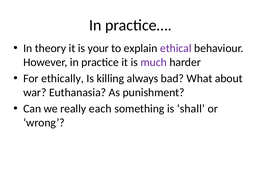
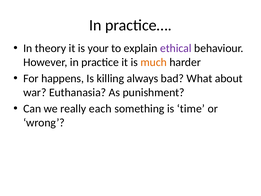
much colour: purple -> orange
ethically: ethically -> happens
shall: shall -> time
